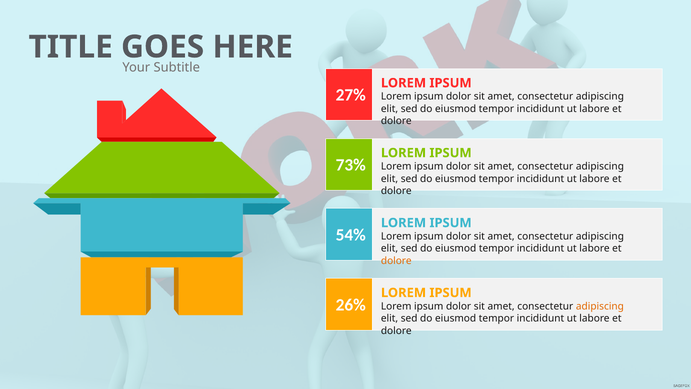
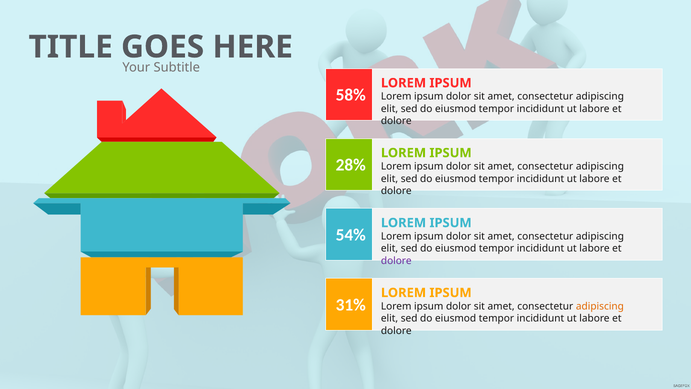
27%: 27% -> 58%
73%: 73% -> 28%
dolore at (396, 261) colour: orange -> purple
26%: 26% -> 31%
